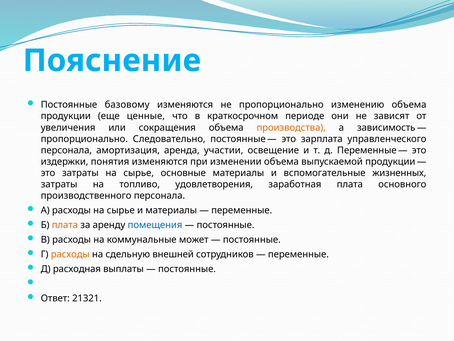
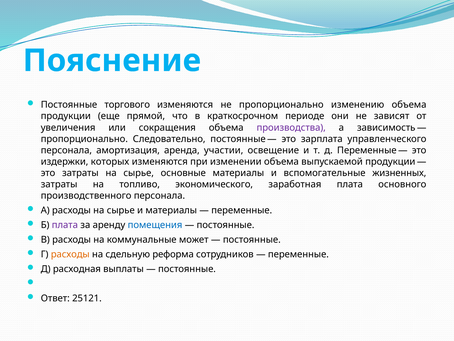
базовому: базовому -> торгового
ценные: ценные -> прямой
производства colour: orange -> purple
понятия: понятия -> которых
удовлетворения: удовлетворения -> экономического
плата at (65, 225) colour: orange -> purple
внешней: внешней -> реформа
21321: 21321 -> 25121
